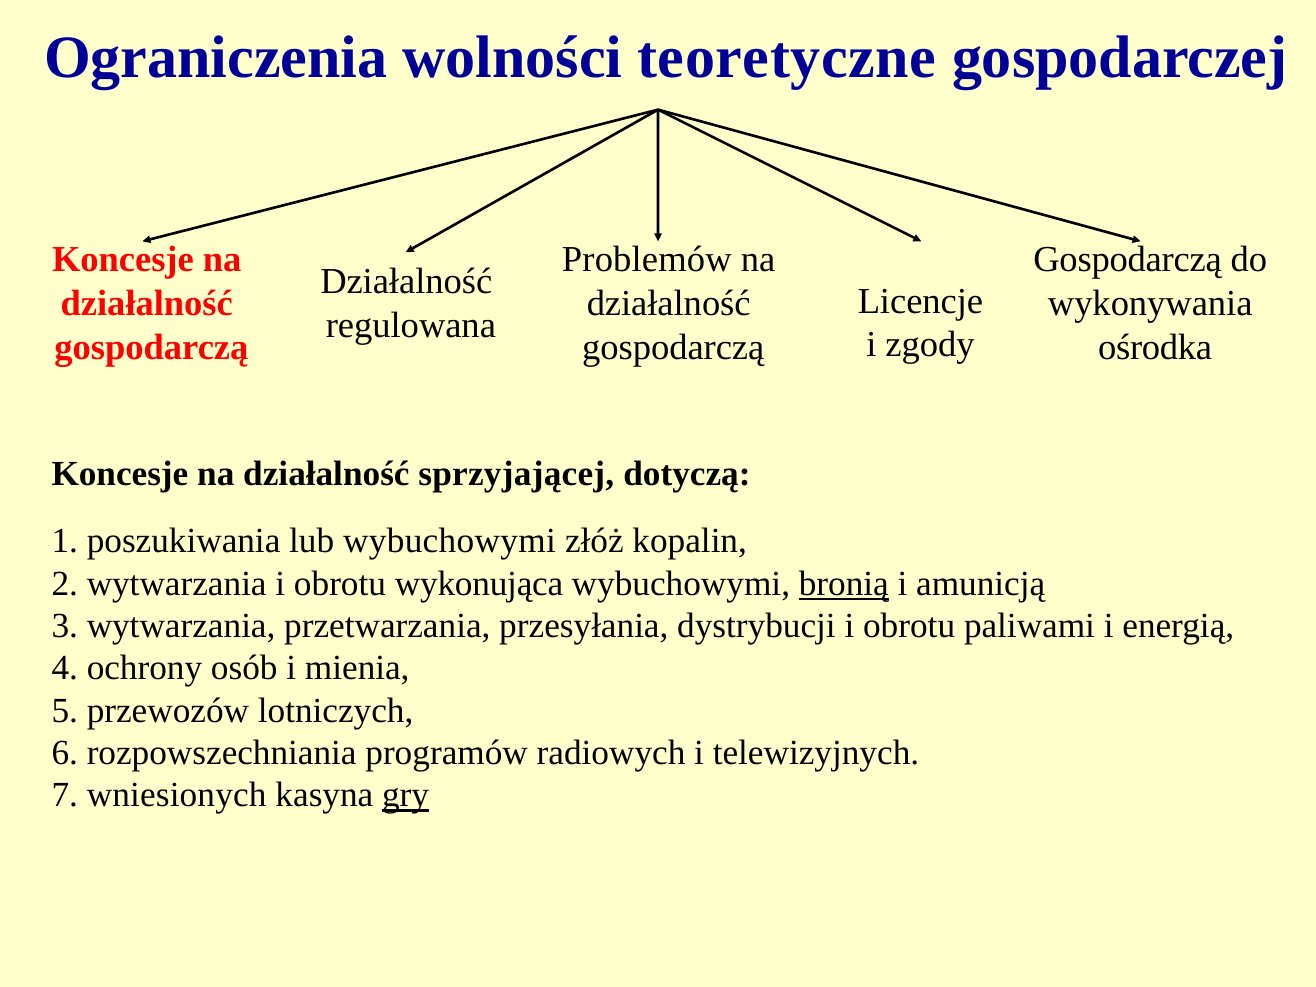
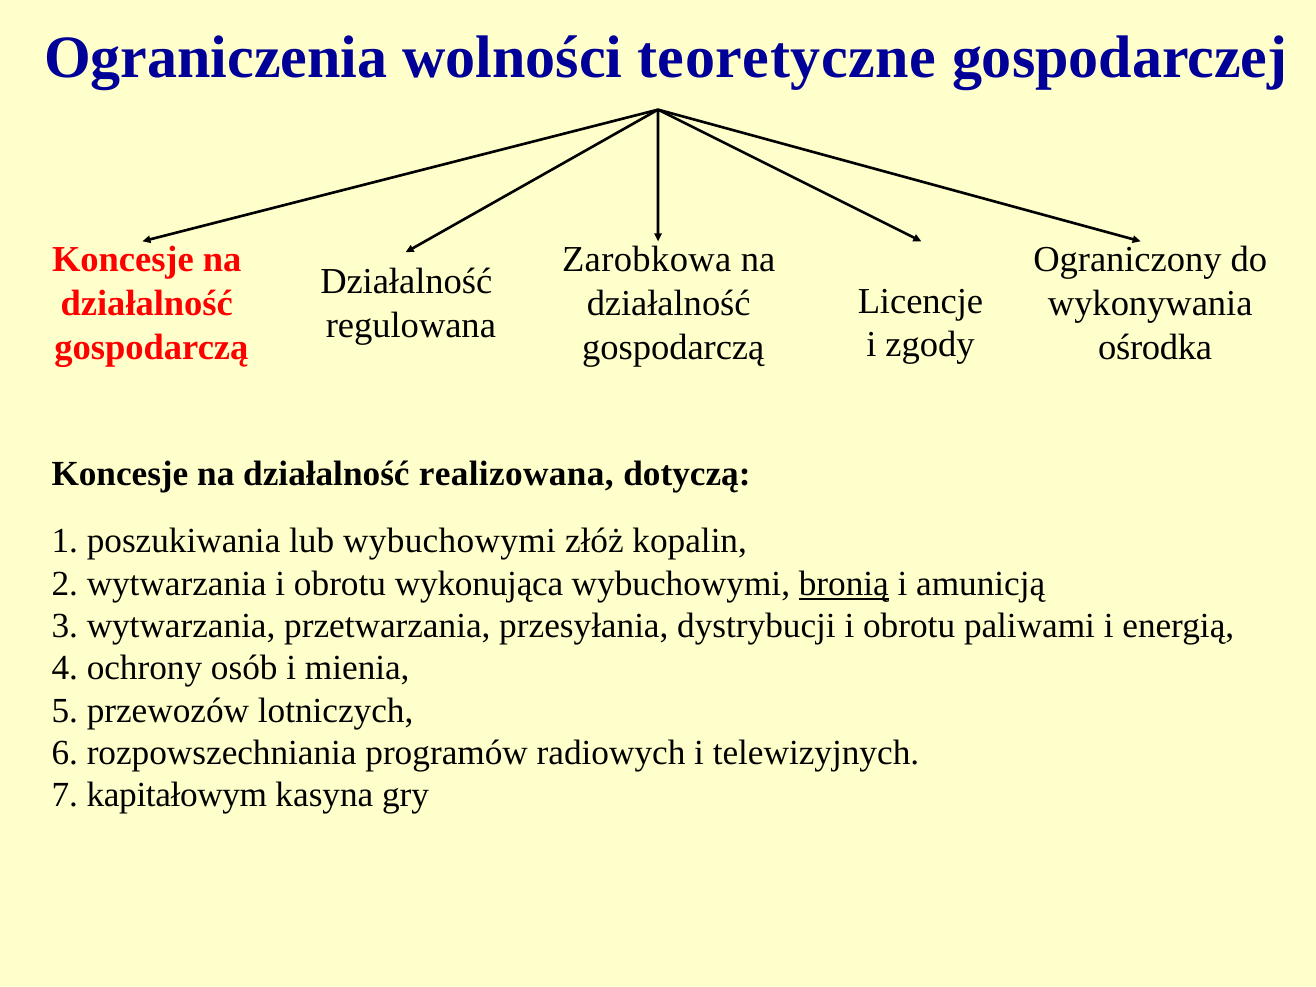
Problemów: Problemów -> Zarobkowa
Gospodarczą at (1128, 259): Gospodarczą -> Ograniczony
sprzyjającej: sprzyjającej -> realizowana
wniesionych: wniesionych -> kapitałowym
gry underline: present -> none
